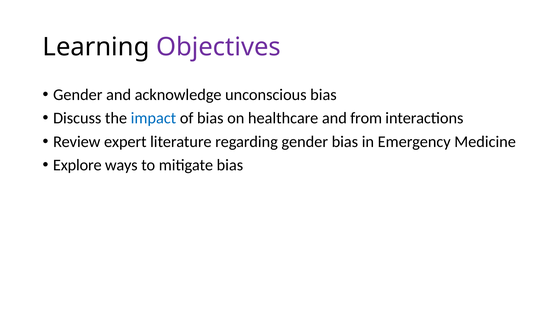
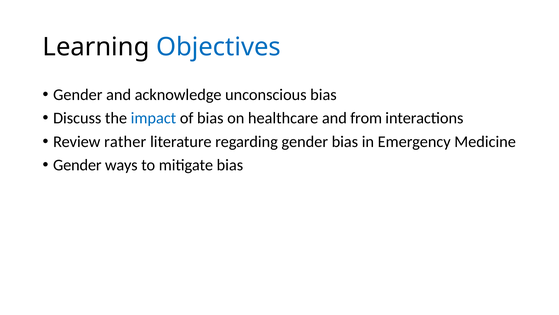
Objectives colour: purple -> blue
expert: expert -> rather
Explore at (77, 165): Explore -> Gender
